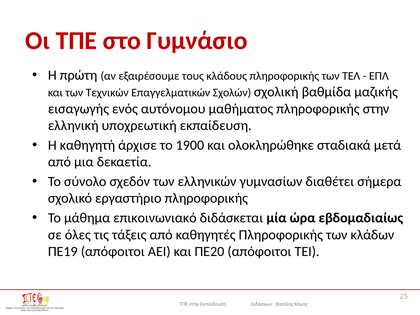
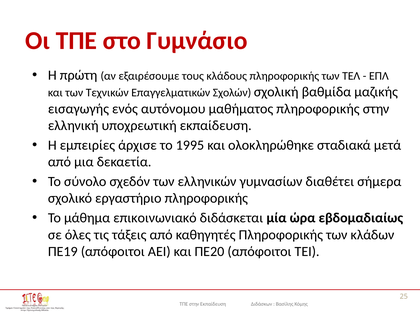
καθηγητή: καθηγητή -> εμπειρίες
1900: 1900 -> 1995
